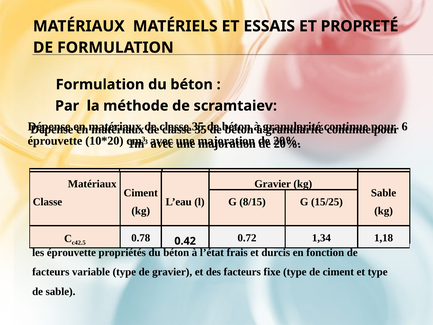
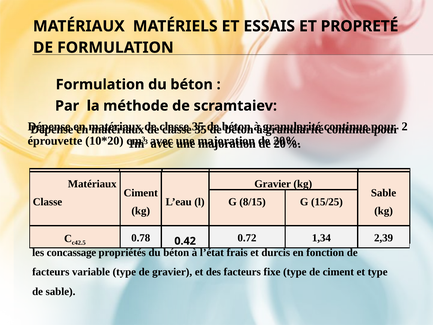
6: 6 -> 2
1,18: 1,18 -> 2,39
les éprouvette: éprouvette -> concassage
